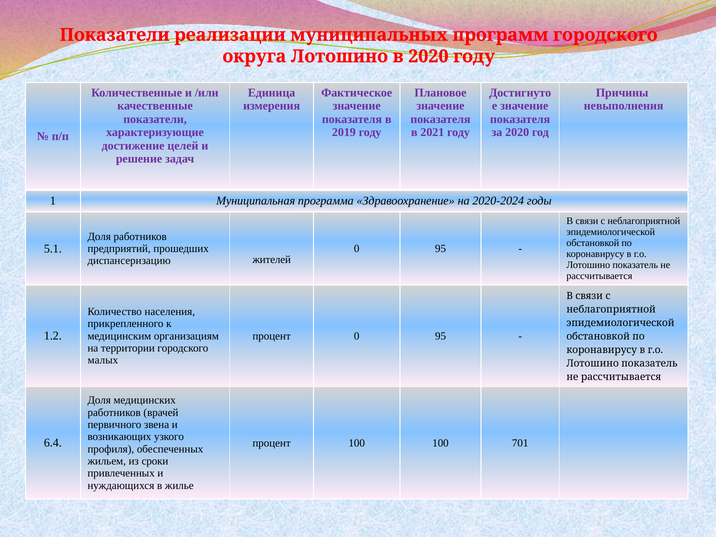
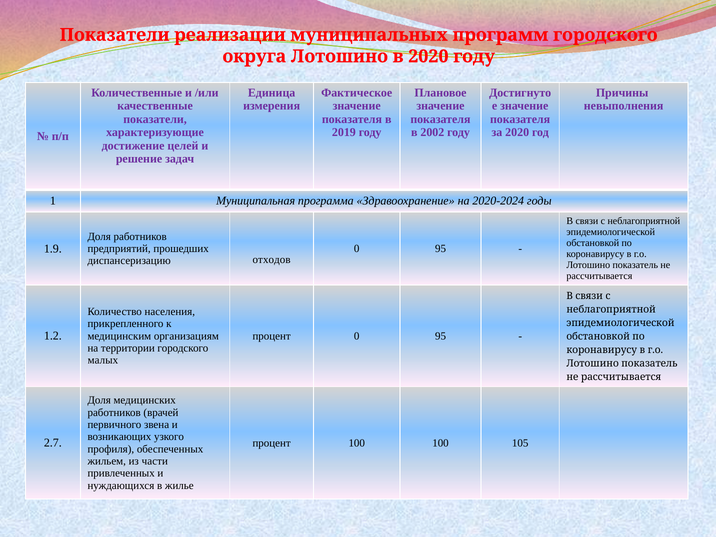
2021: 2021 -> 2002
5.1: 5.1 -> 1.9
жителей: жителей -> отходов
6.4: 6.4 -> 2.7
701: 701 -> 105
сроки: сроки -> части
